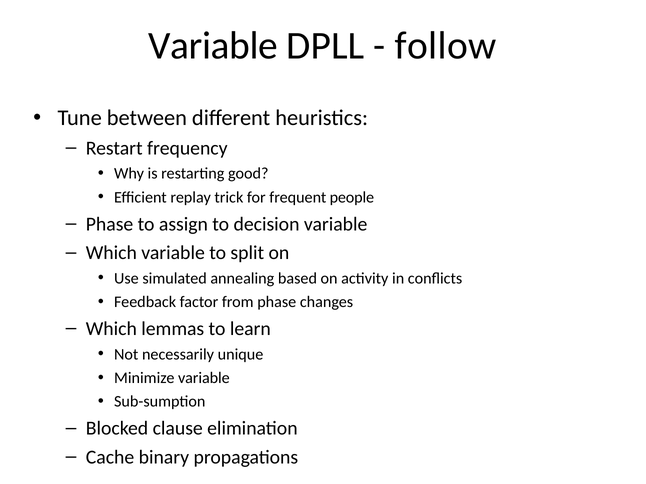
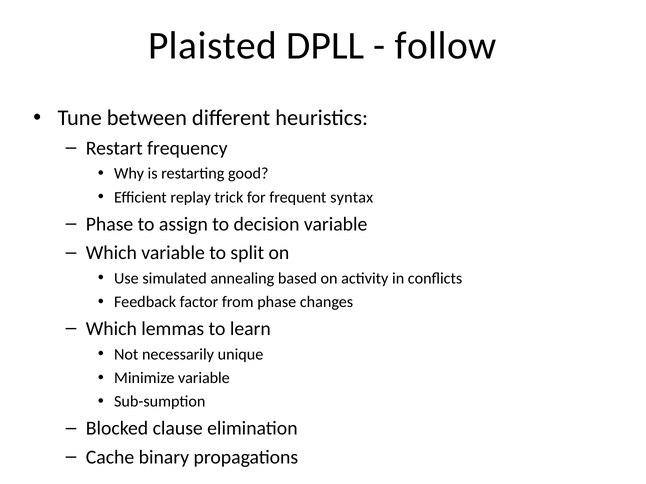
Variable at (213, 46): Variable -> Plaisted
people: people -> syntax
